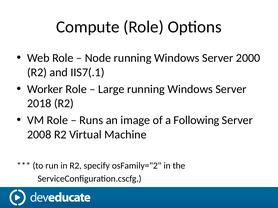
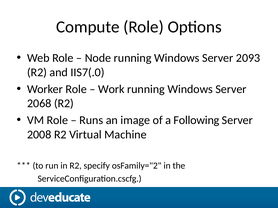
2000: 2000 -> 2093
IIS7(.1: IIS7(.1 -> IIS7(.0
Large: Large -> Work
2018: 2018 -> 2068
